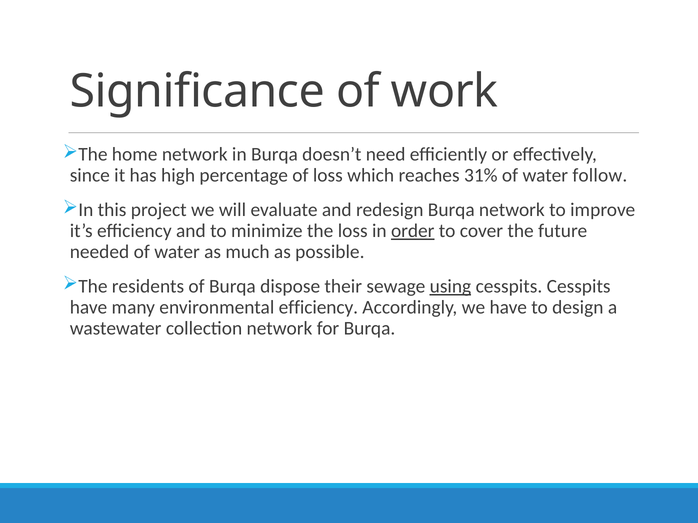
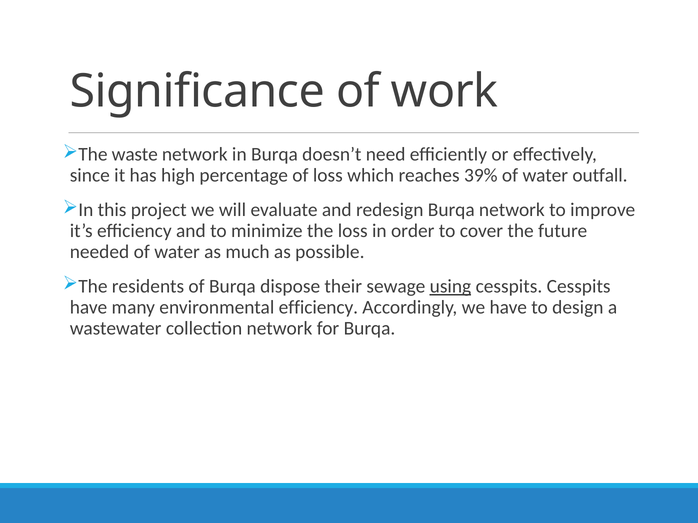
home: home -> waste
31%: 31% -> 39%
follow: follow -> outfall
order underline: present -> none
